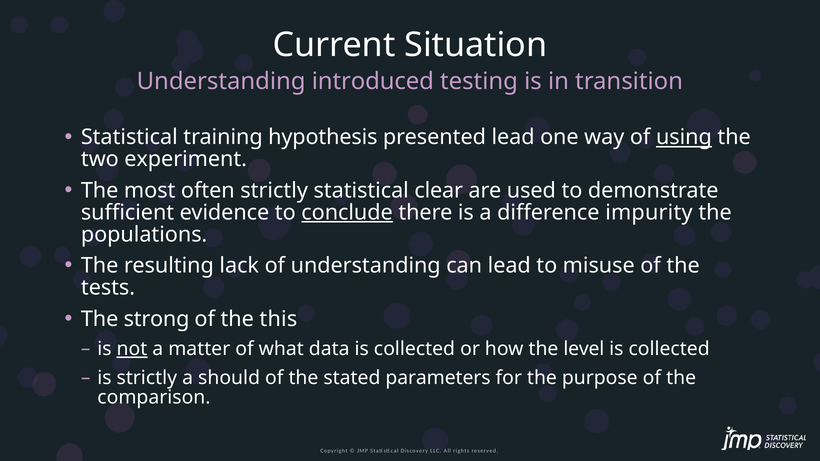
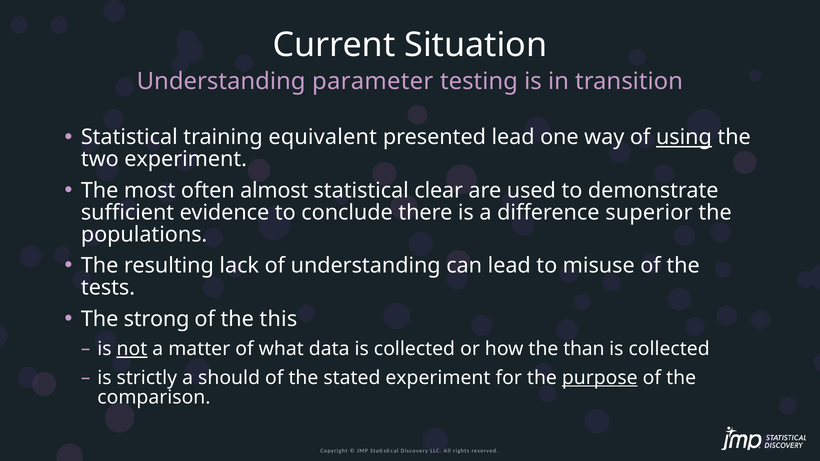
introduced: introduced -> parameter
hypothesis: hypothesis -> equivalent
often strictly: strictly -> almost
conclude underline: present -> none
impurity: impurity -> superior
level: level -> than
stated parameters: parameters -> experiment
purpose underline: none -> present
